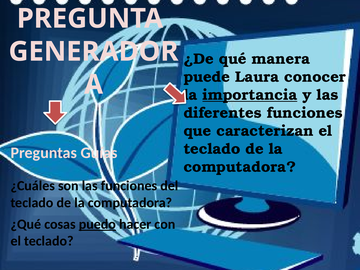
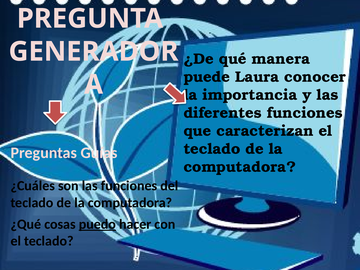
importancia underline: present -> none
